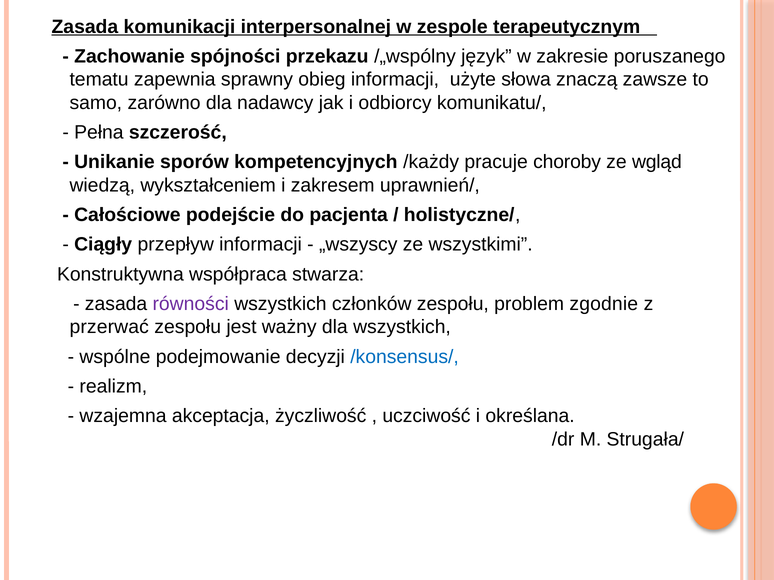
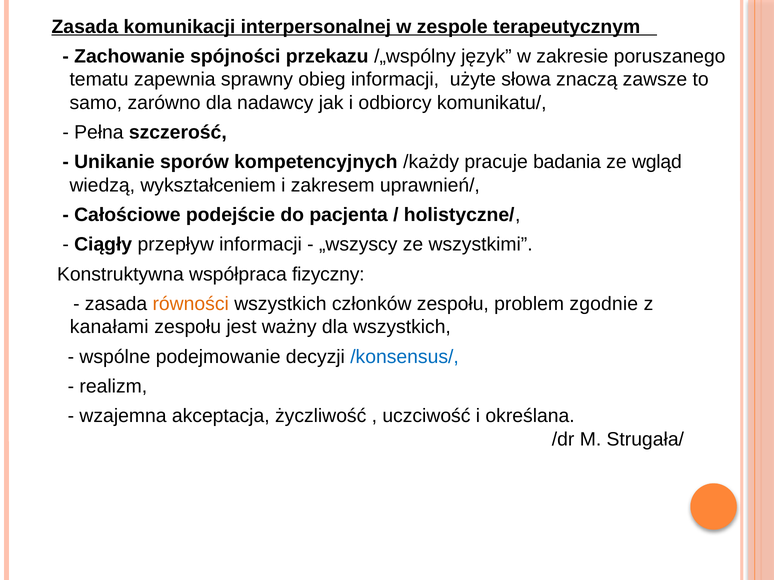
choroby: choroby -> badania
stwarza: stwarza -> fizyczny
równości colour: purple -> orange
przerwać: przerwać -> kanałami
